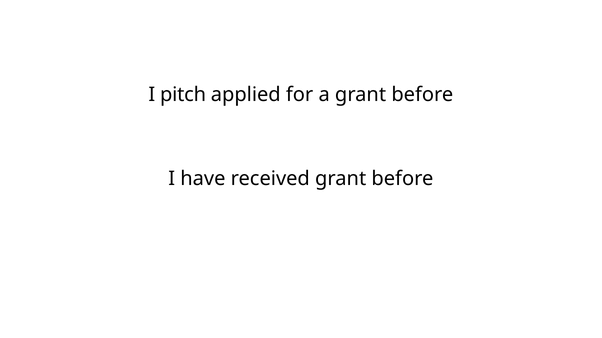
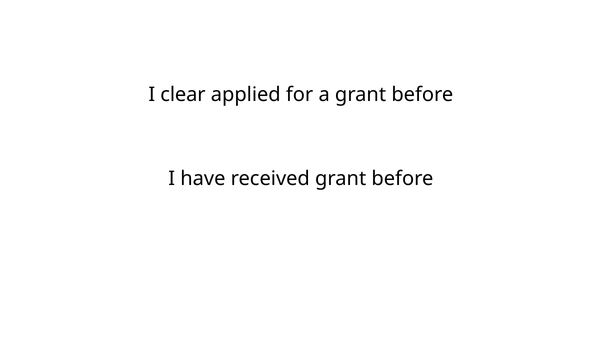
pitch: pitch -> clear
